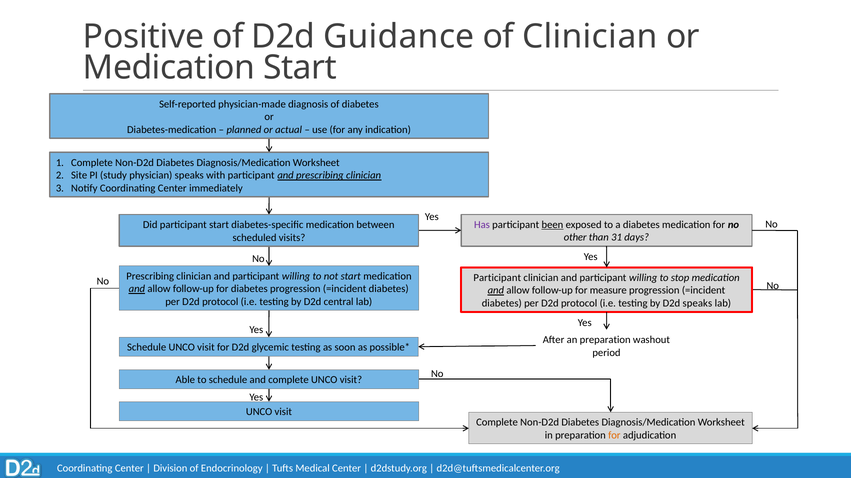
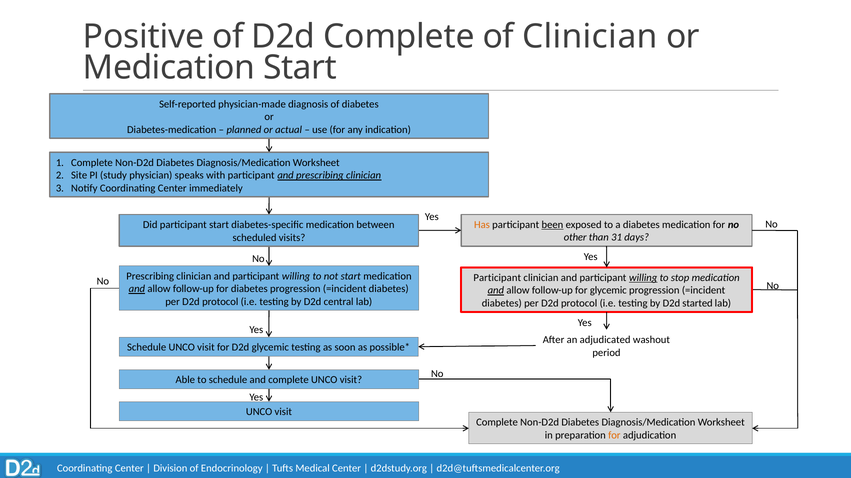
D2d Guidance: Guidance -> Complete
Has colour: purple -> orange
willing at (643, 278) underline: none -> present
for measure: measure -> glycemic
D2d speaks: speaks -> started
an preparation: preparation -> adjudicated
